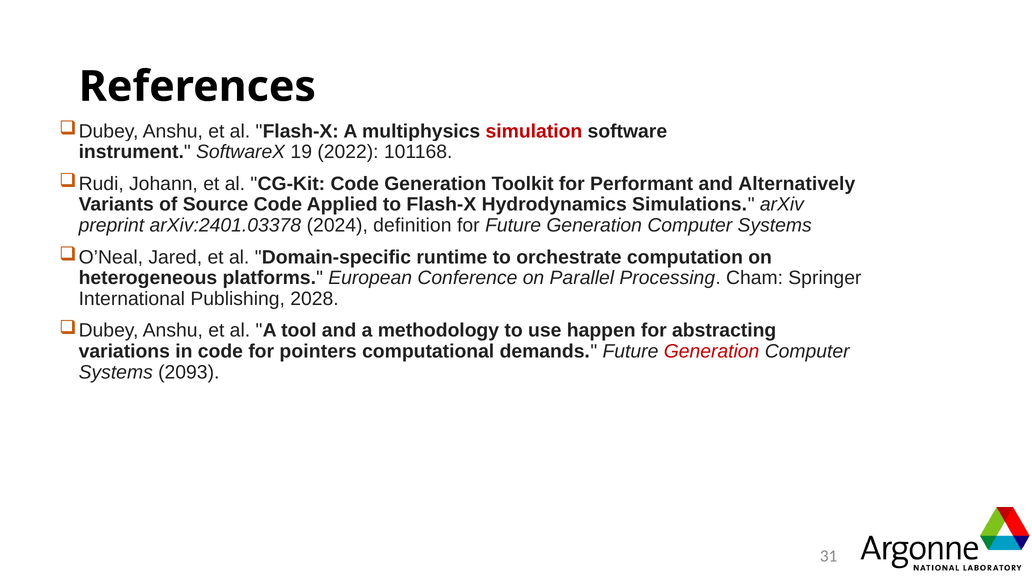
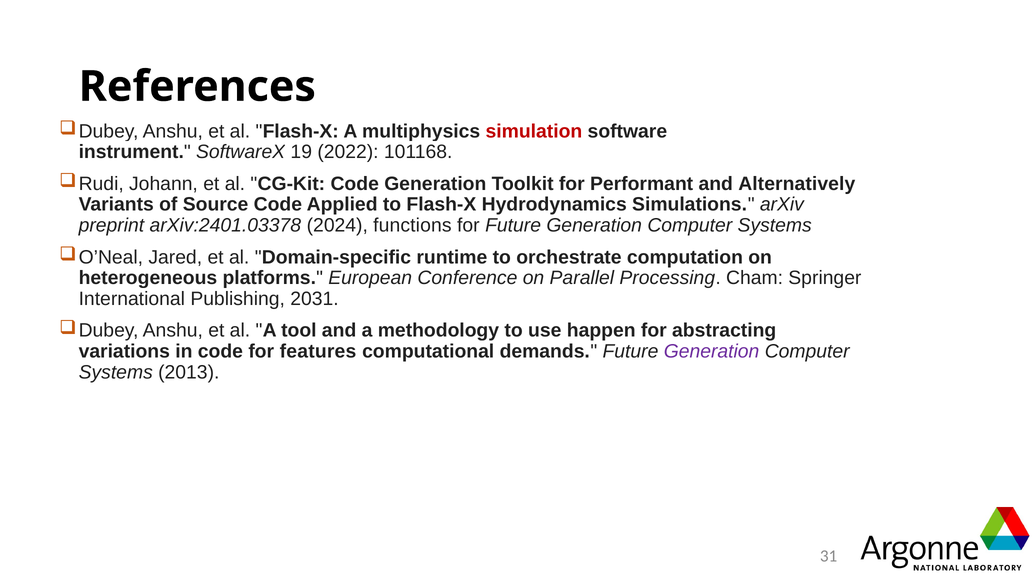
definition: definition -> functions
2028: 2028 -> 2031
pointers: pointers -> features
Generation at (712, 352) colour: red -> purple
2093: 2093 -> 2013
